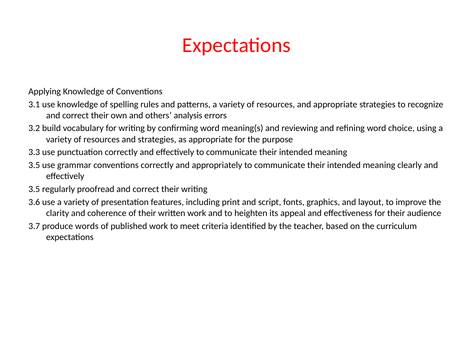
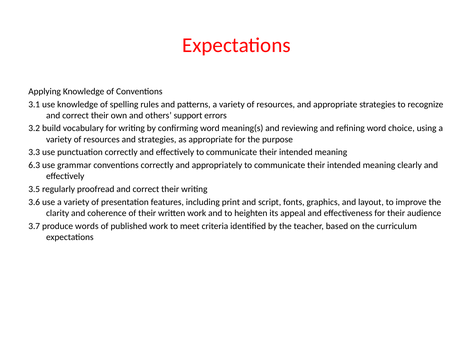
analysis: analysis -> support
3.5 at (34, 165): 3.5 -> 6.3
